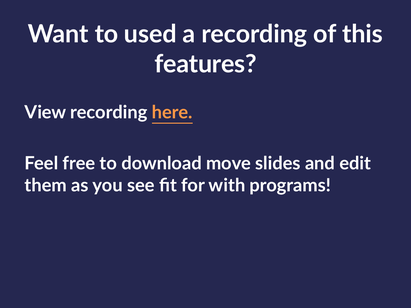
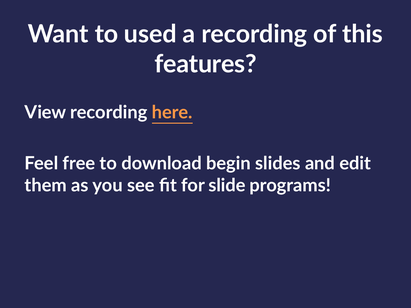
move: move -> begin
with: with -> slide
